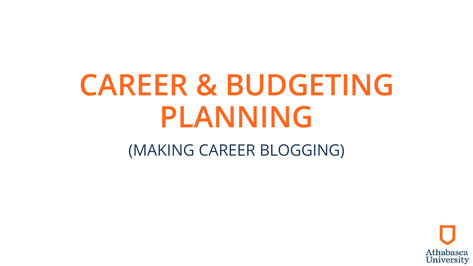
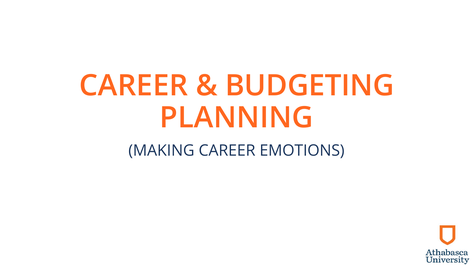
BLOGGING: BLOGGING -> EMOTIONS
